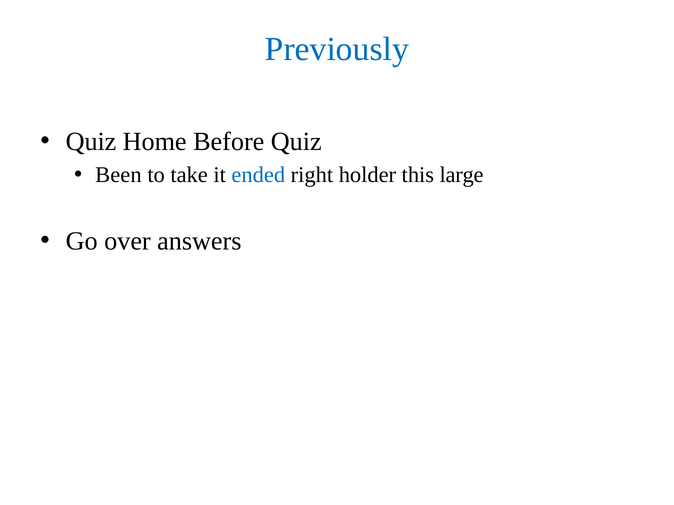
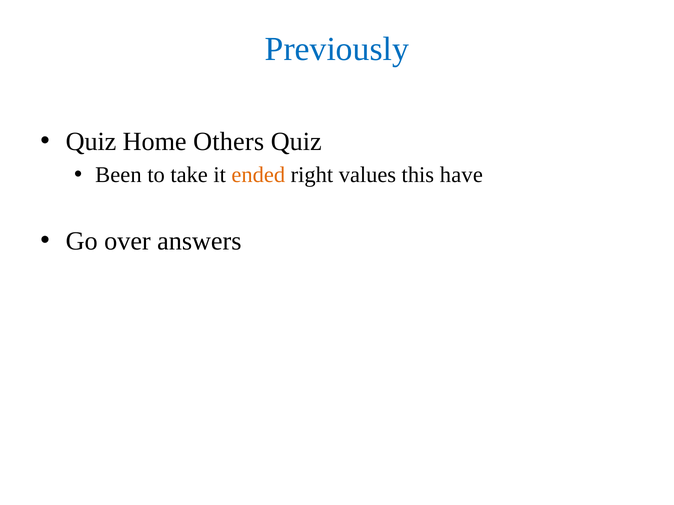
Before: Before -> Others
ended colour: blue -> orange
holder: holder -> values
large: large -> have
